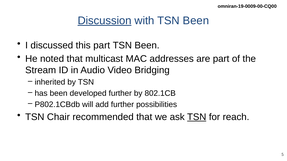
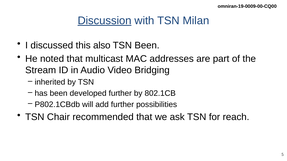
with TSN Been: Been -> Milan
this part: part -> also
TSN at (197, 117) underline: present -> none
